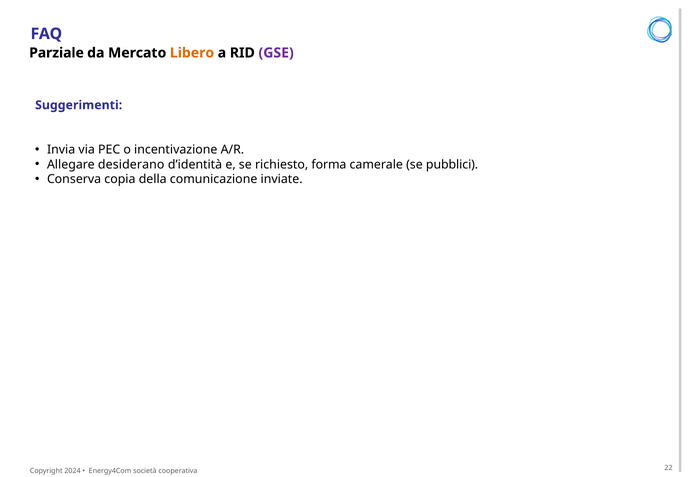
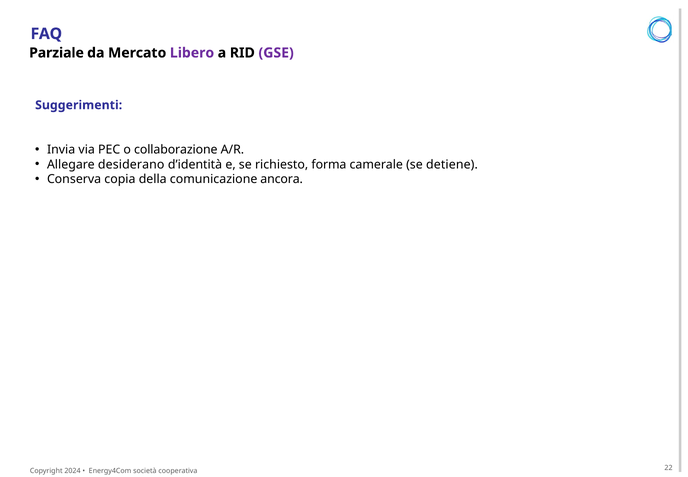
Libero colour: orange -> purple
incentivazione: incentivazione -> collaborazione
pubblici: pubblici -> detiene
inviate: inviate -> ancora
